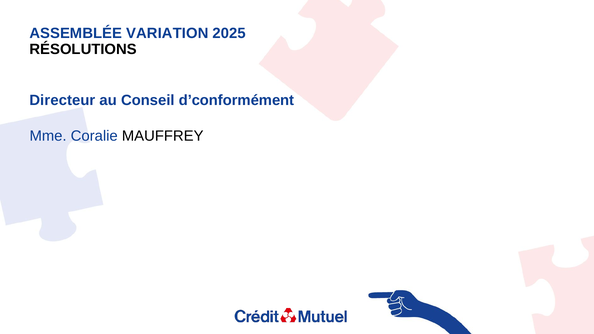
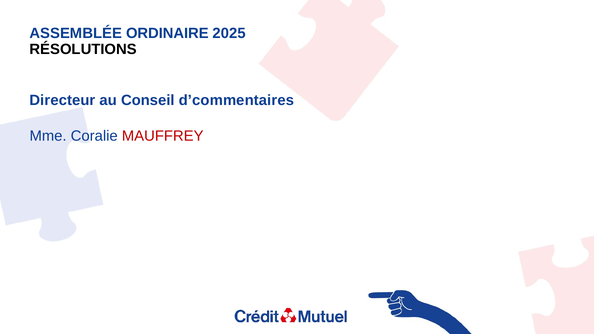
VARIATION: VARIATION -> ORDINAIRE
d’conformément: d’conformément -> d’commentaires
MAUFFREY colour: black -> red
